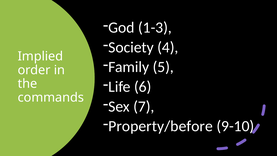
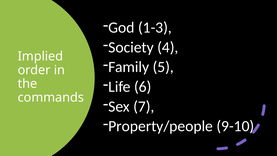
Property/before: Property/before -> Property/people
